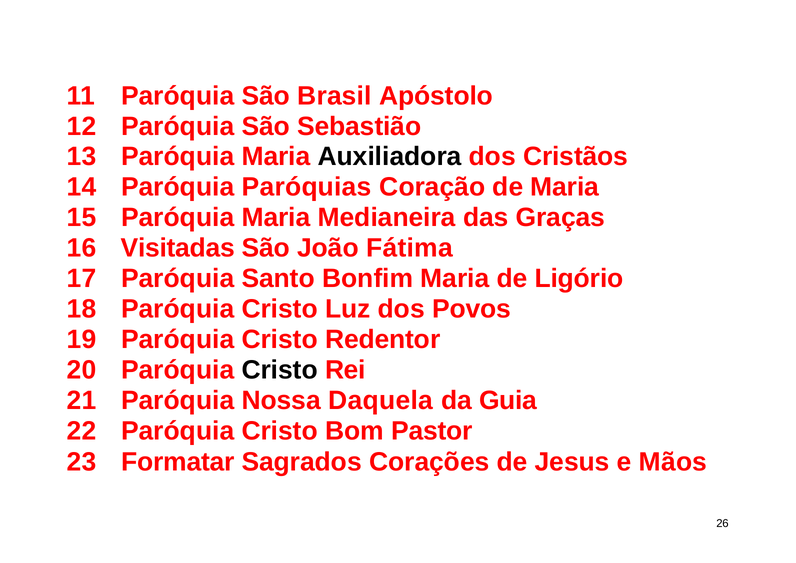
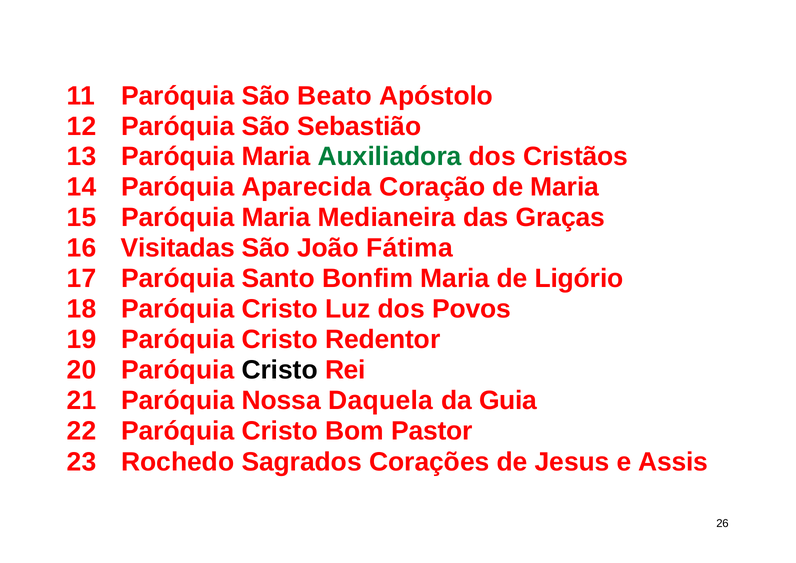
Brasil: Brasil -> Beato
Auxiliadora colour: black -> green
Paróquias: Paróquias -> Aparecida
Formatar: Formatar -> Rochedo
Mãos: Mãos -> Assis
